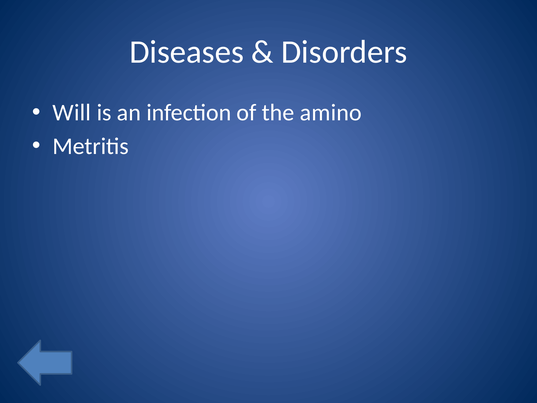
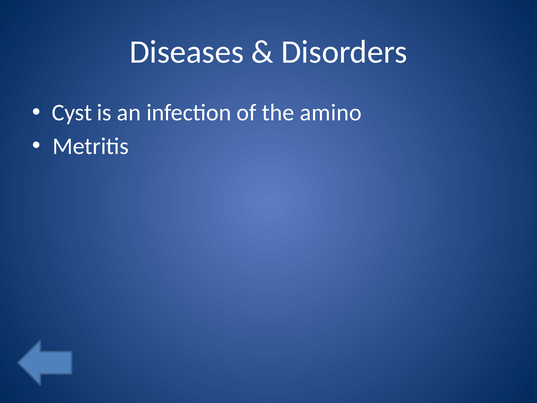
Will: Will -> Cyst
